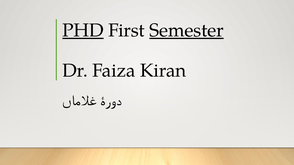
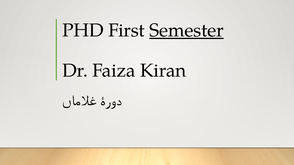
PHD underline: present -> none
